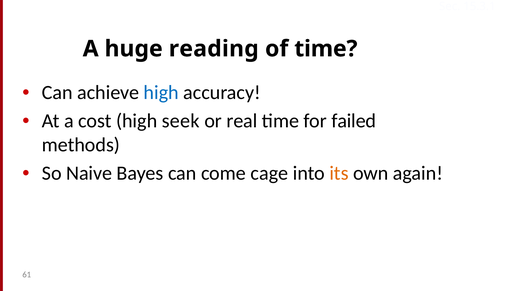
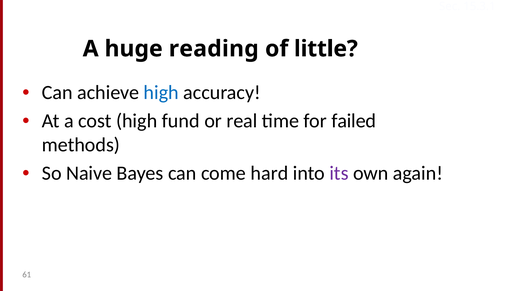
of time: time -> little
seek: seek -> fund
cage: cage -> hard
its colour: orange -> purple
